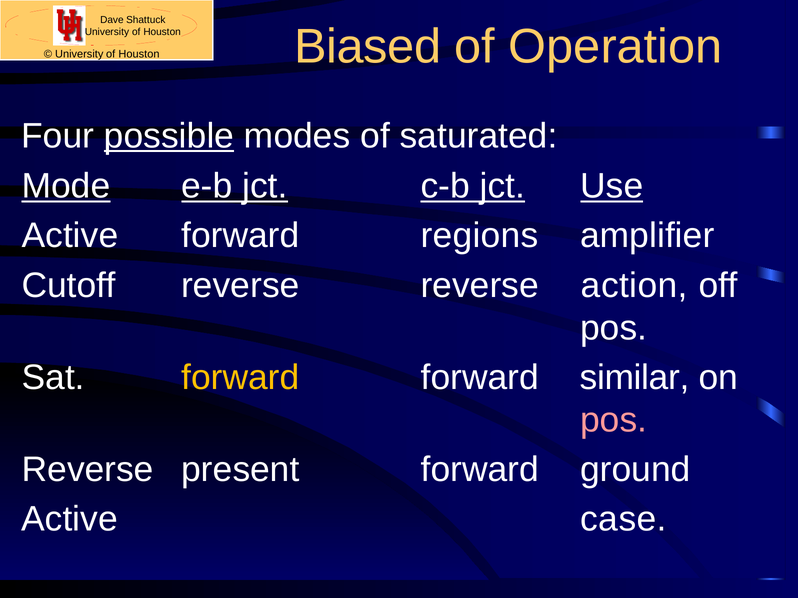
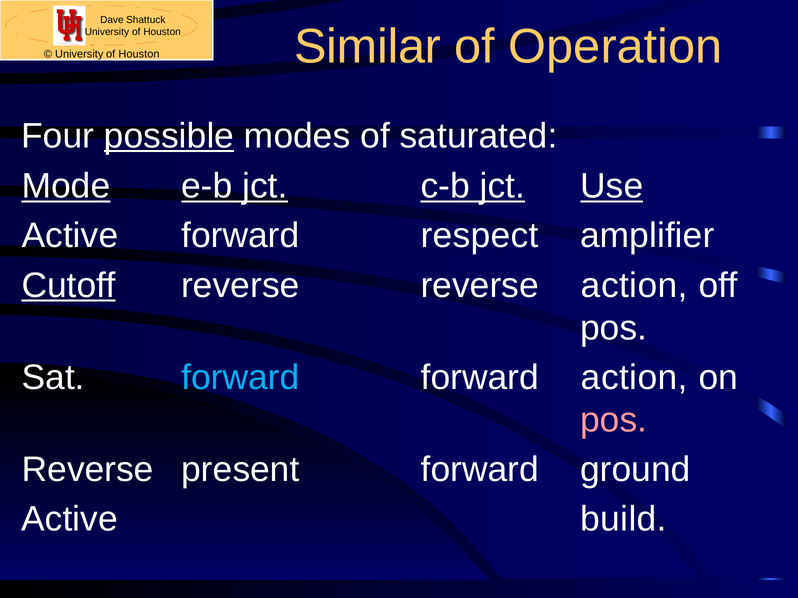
Biased: Biased -> Similar
regions: regions -> respect
Cutoff underline: none -> present
forward at (240, 378) colour: yellow -> light blue
forward similar: similar -> action
case: case -> build
